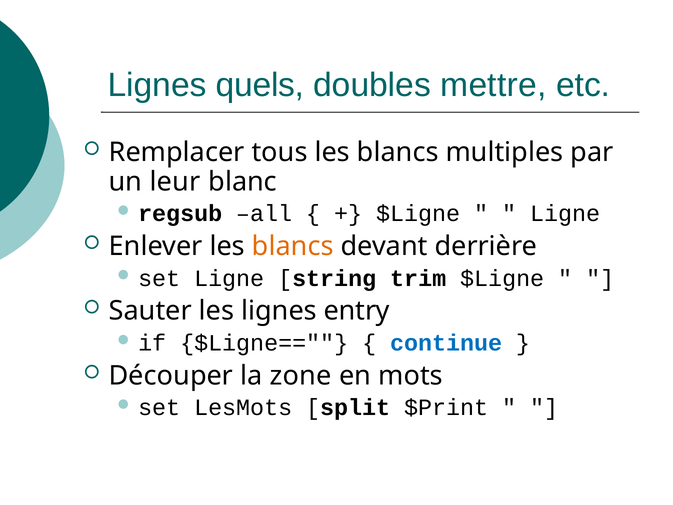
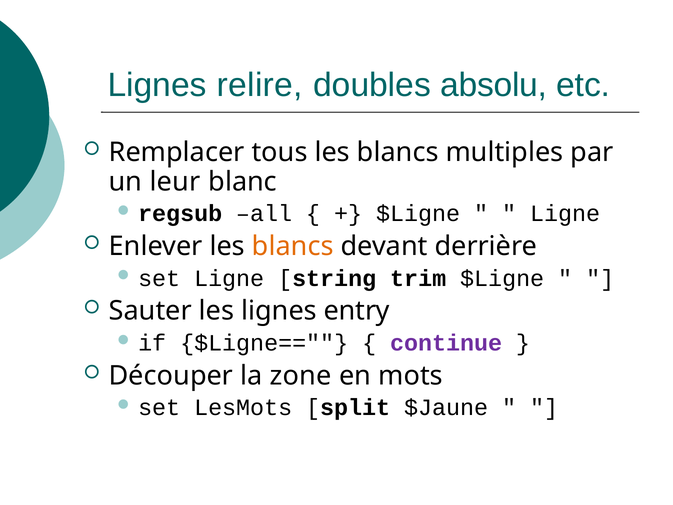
quels: quels -> relire
mettre: mettre -> absolu
continue colour: blue -> purple
$Print: $Print -> $Jaune
